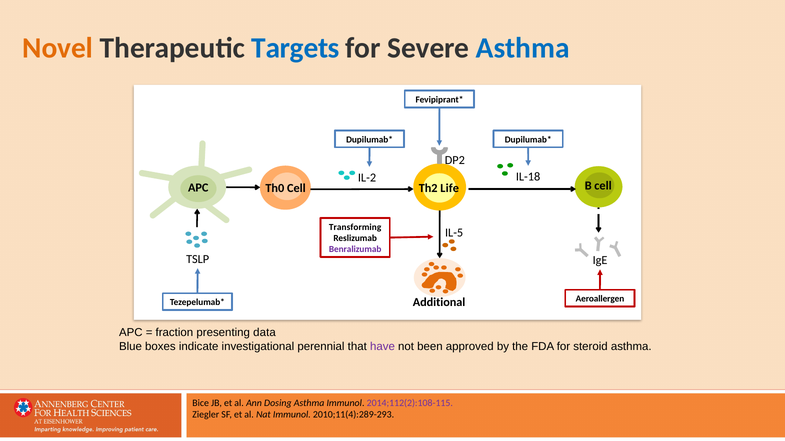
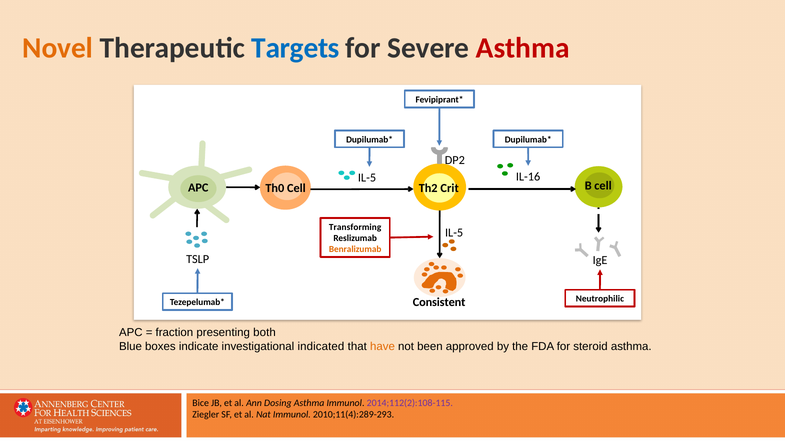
Asthma at (523, 48) colour: blue -> red
IL-18: IL-18 -> IL-16
IL-2 at (367, 178): IL-2 -> IL-5
Life: Life -> Crit
Benralizumab colour: purple -> orange
Aeroallergen: Aeroallergen -> Neutrophilic
Additional: Additional -> Consistent
data: data -> both
perennial: perennial -> indicated
have colour: purple -> orange
